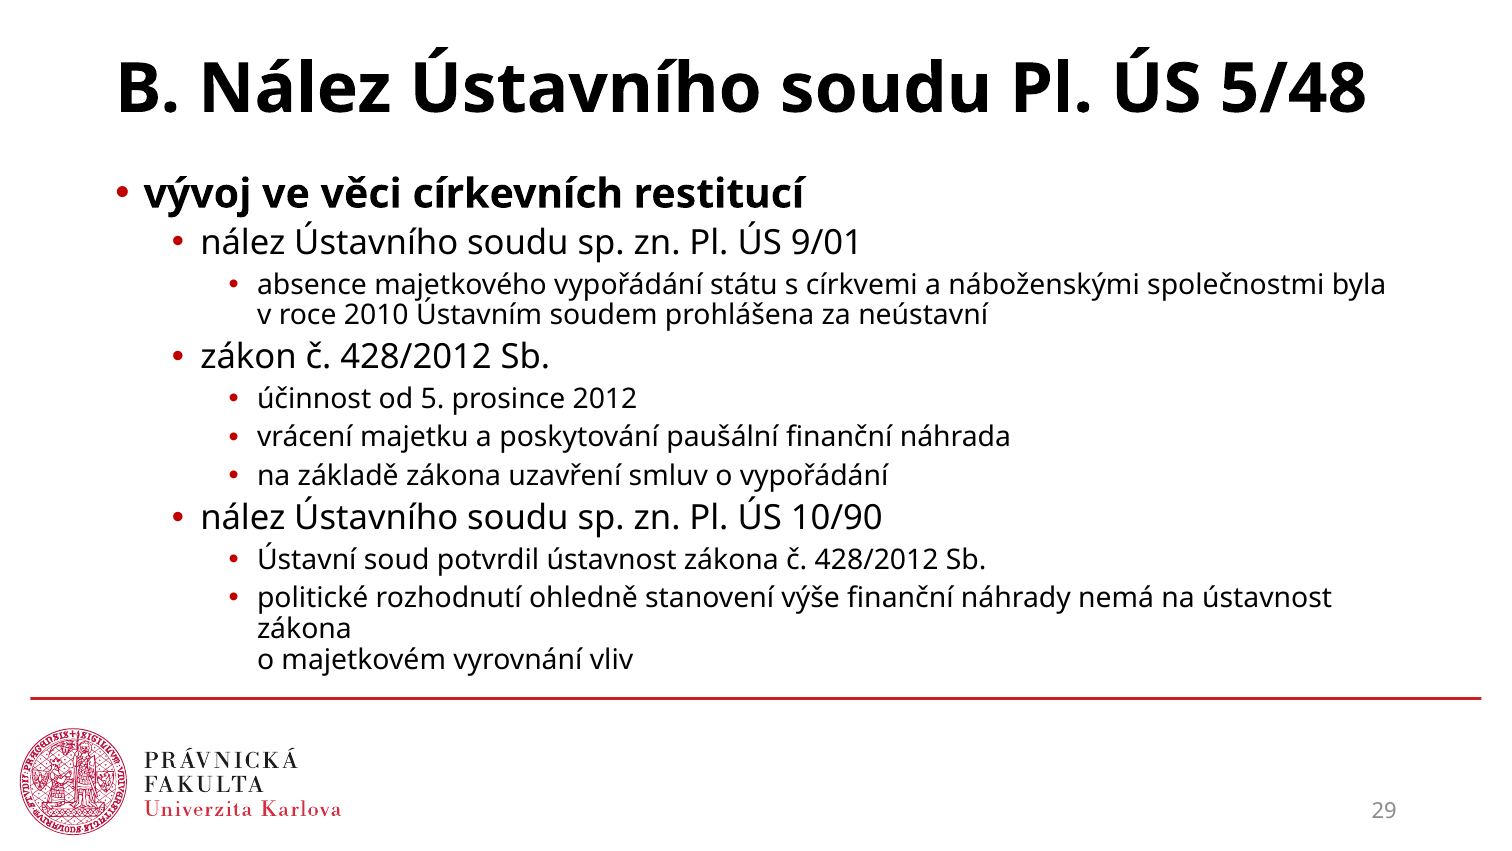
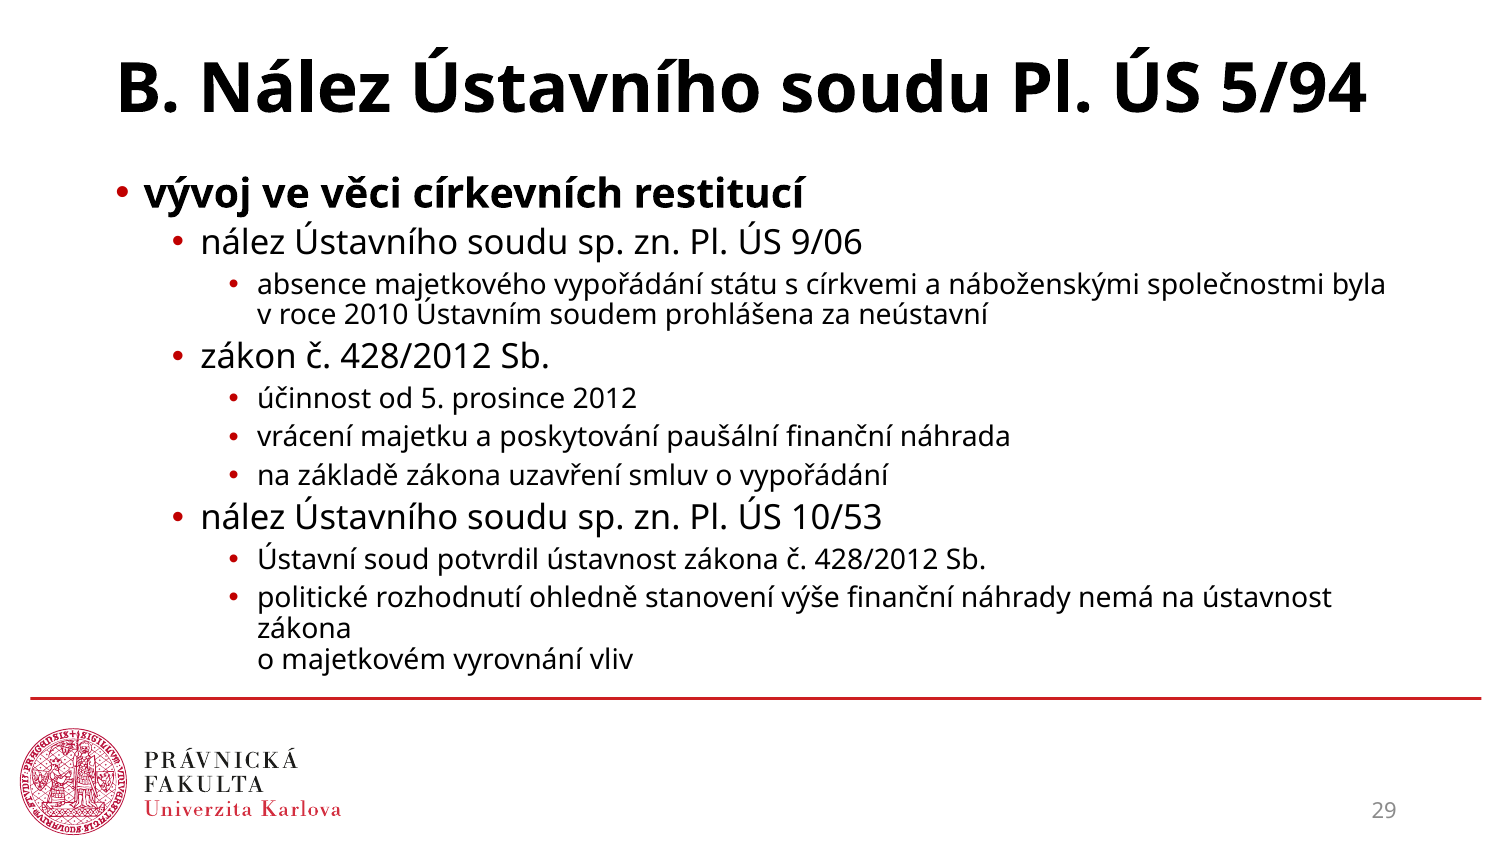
5/48: 5/48 -> 5/94
9/01: 9/01 -> 9/06
10/90: 10/90 -> 10/53
